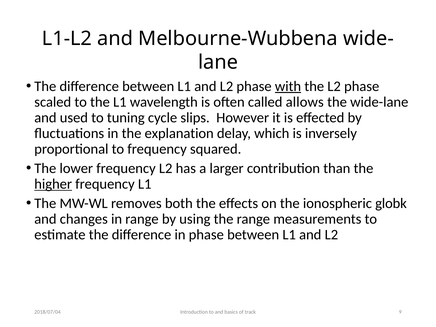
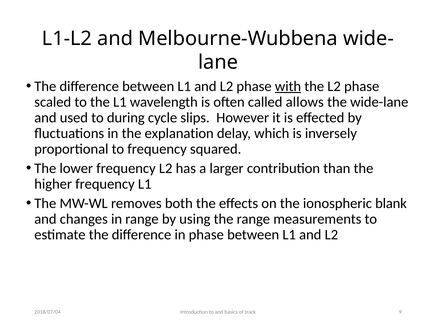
tuning: tuning -> during
higher underline: present -> none
globk: globk -> blank
